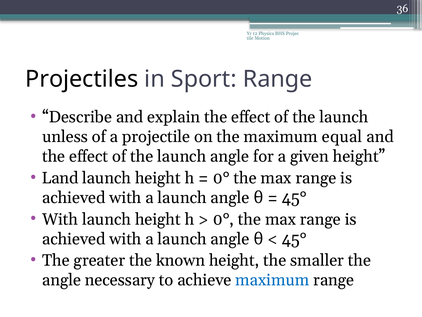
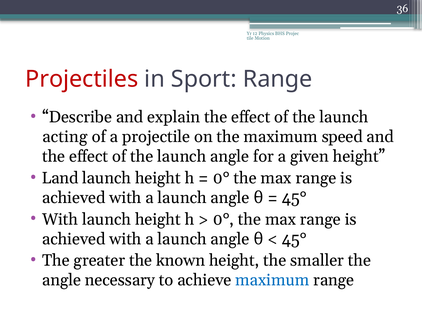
Projectiles colour: black -> red
unless: unless -> acting
equal: equal -> speed
